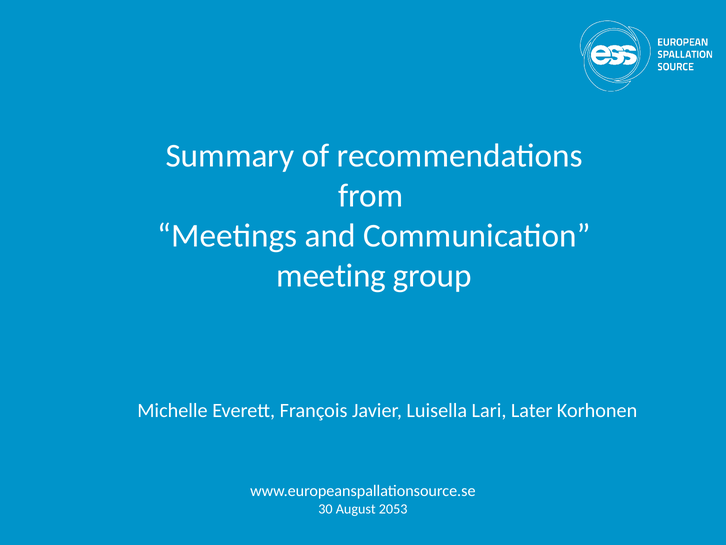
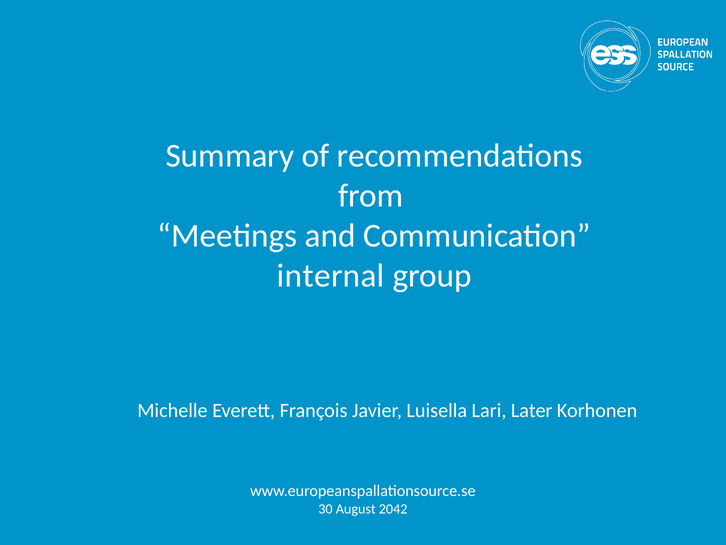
meeting: meeting -> internal
2053: 2053 -> 2042
